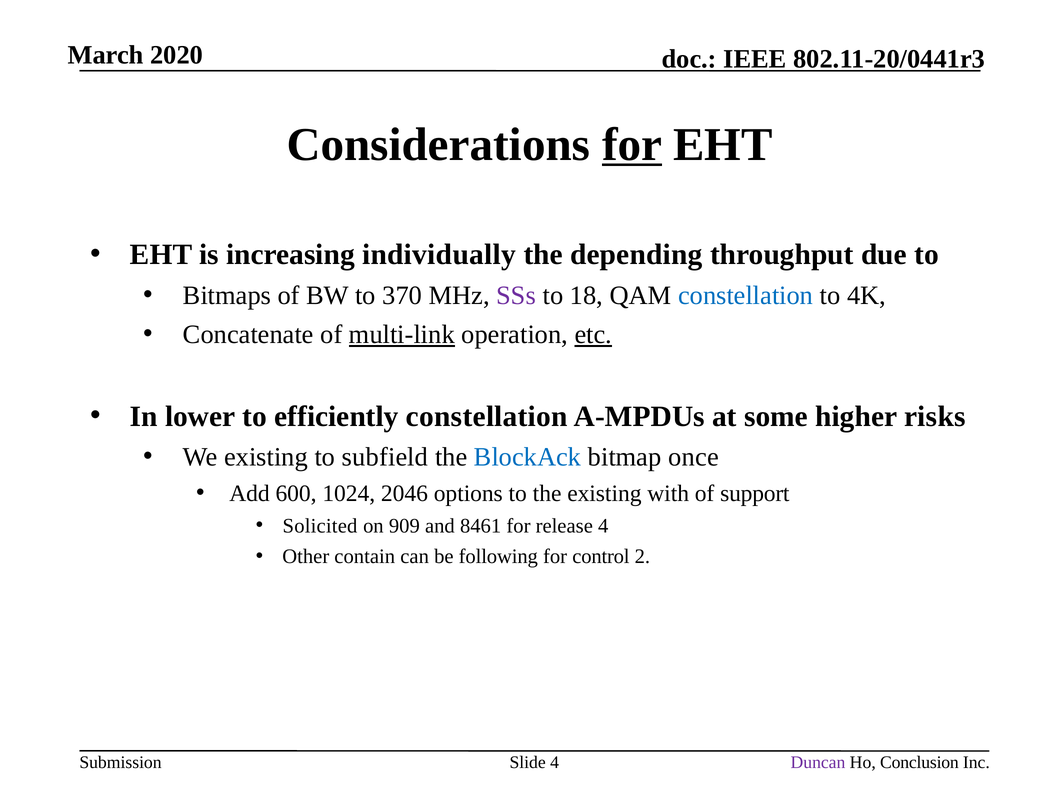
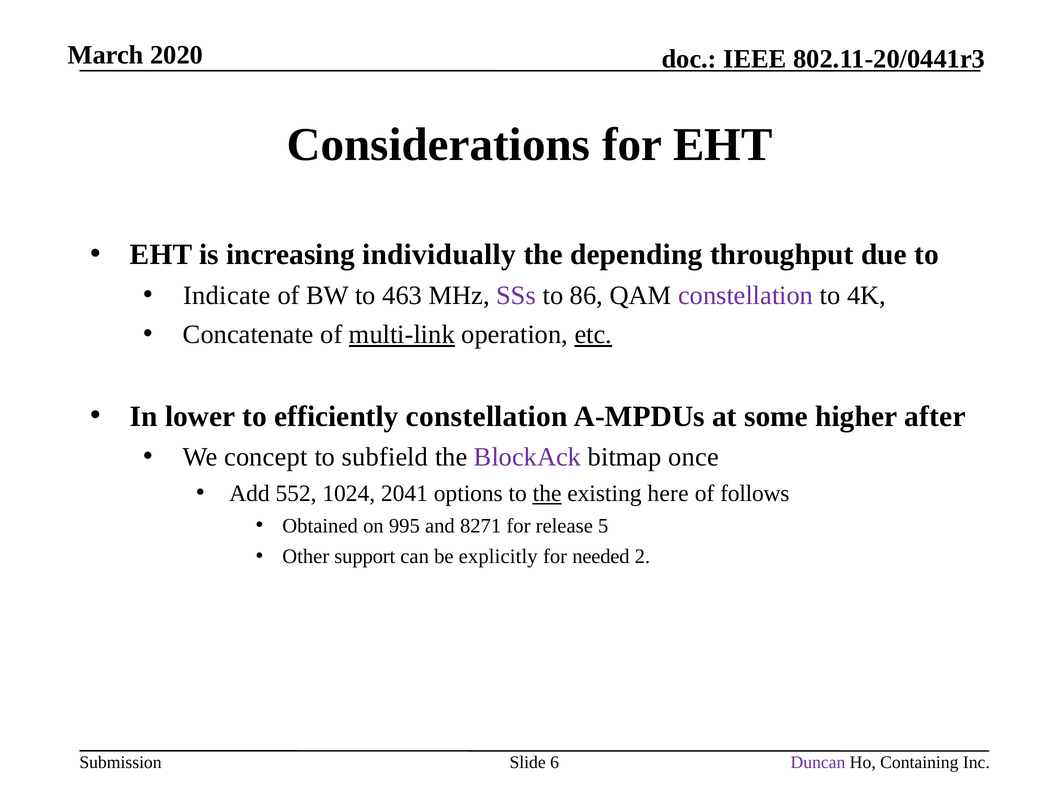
for at (632, 144) underline: present -> none
Bitmaps: Bitmaps -> Indicate
370: 370 -> 463
18: 18 -> 86
constellation at (746, 295) colour: blue -> purple
risks: risks -> after
We existing: existing -> concept
BlockAck colour: blue -> purple
600: 600 -> 552
2046: 2046 -> 2041
the at (547, 494) underline: none -> present
with: with -> here
support: support -> follows
Solicited: Solicited -> Obtained
909: 909 -> 995
8461: 8461 -> 8271
release 4: 4 -> 5
contain: contain -> support
following: following -> explicitly
control: control -> needed
Slide 4: 4 -> 6
Conclusion: Conclusion -> Containing
